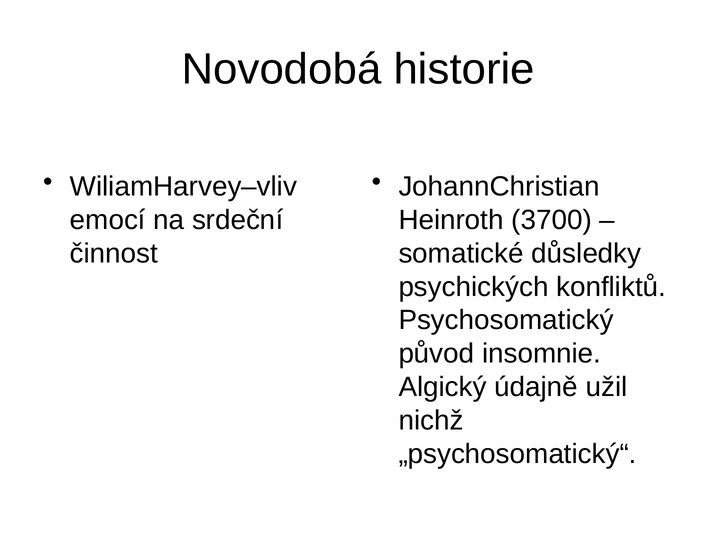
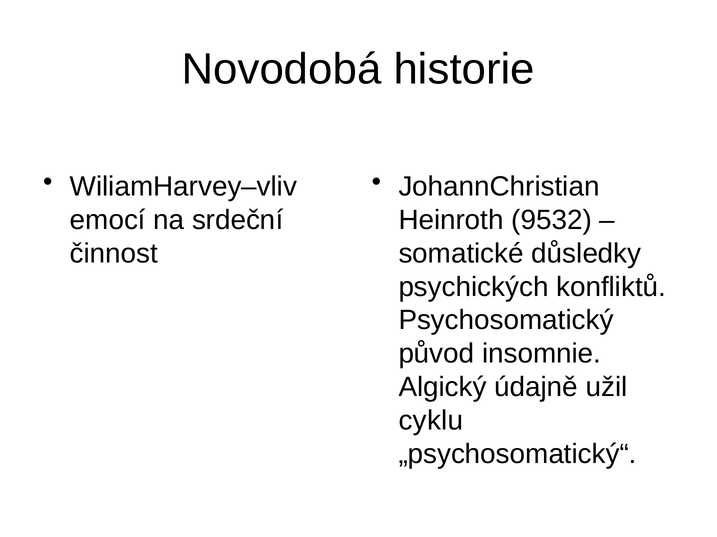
3700: 3700 -> 9532
nichž: nichž -> cyklu
